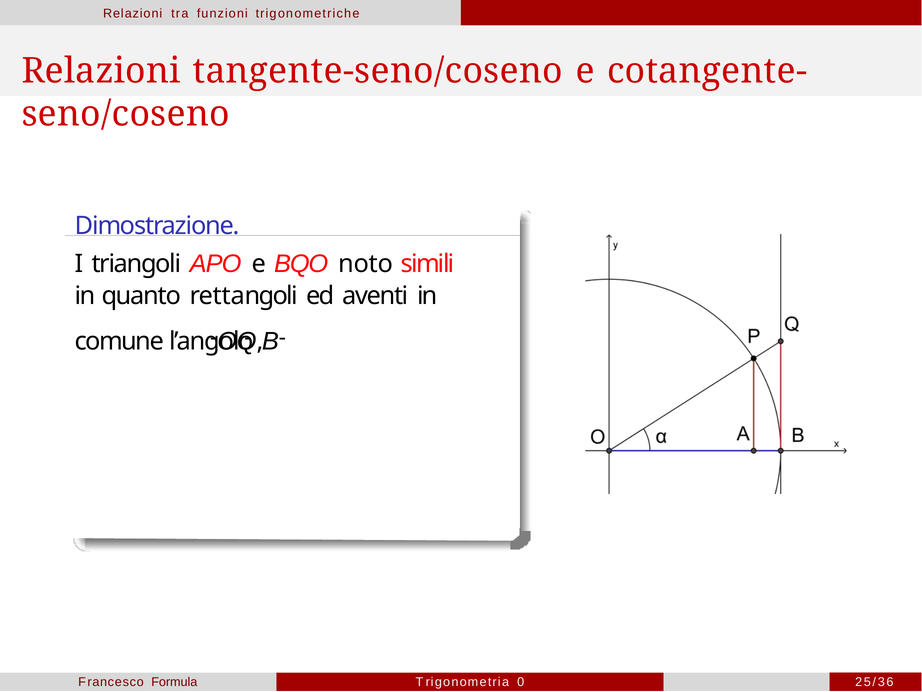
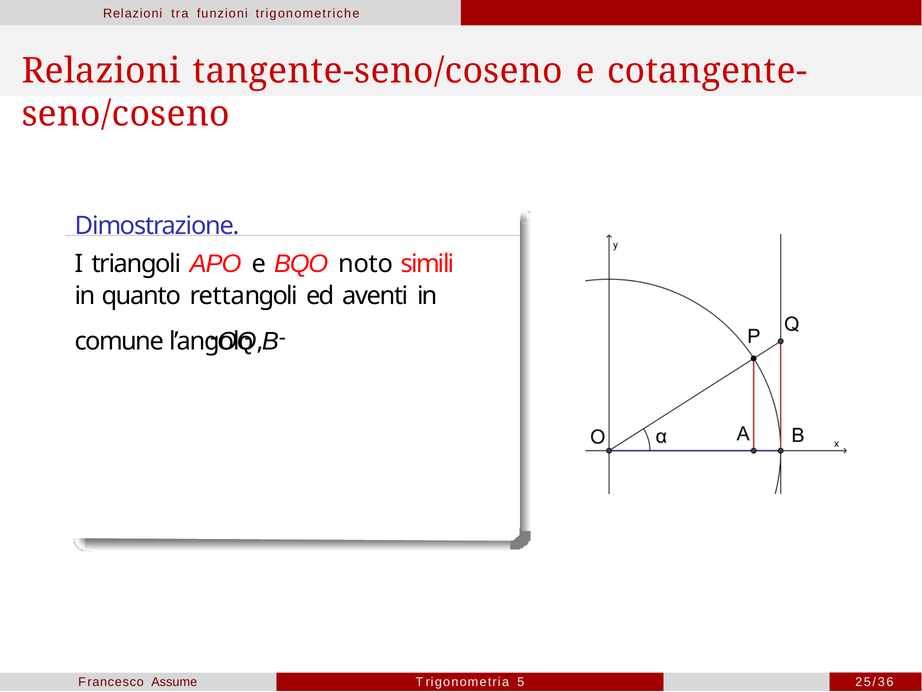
Formula: Formula -> Assume
0: 0 -> 5
